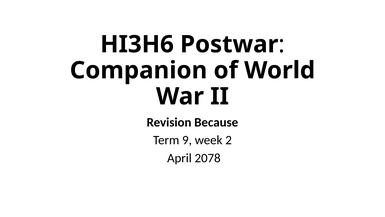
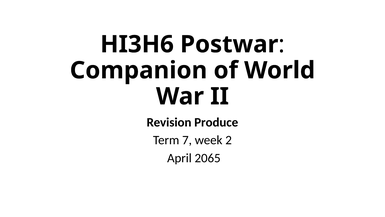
Because: Because -> Produce
9: 9 -> 7
2078: 2078 -> 2065
